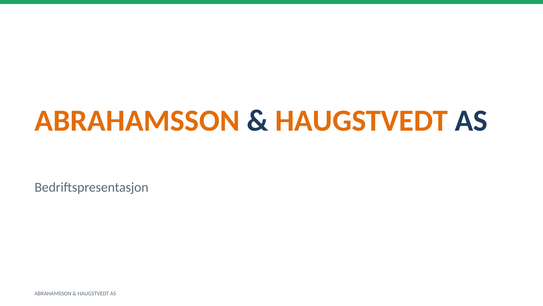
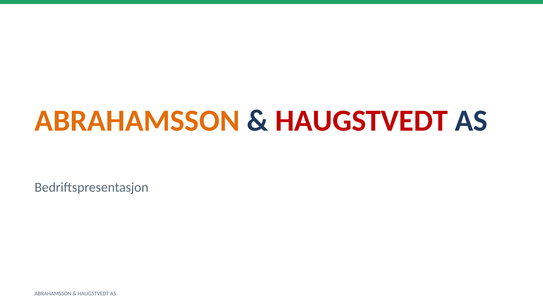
HAUGSTVEDT at (362, 120) colour: orange -> red
